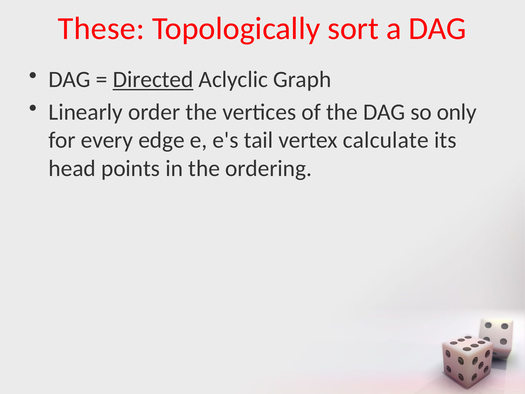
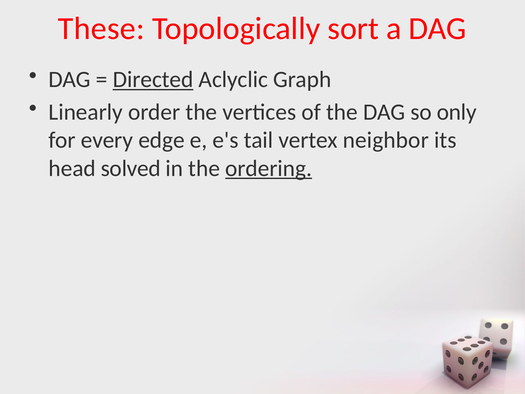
calculate: calculate -> neighbor
points: points -> solved
ordering underline: none -> present
